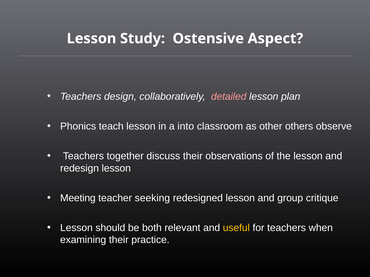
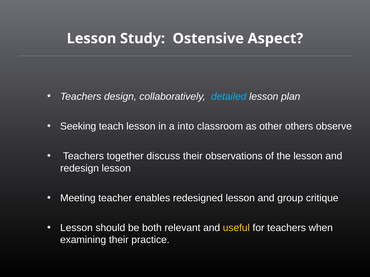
detailed colour: pink -> light blue
Phonics: Phonics -> Seeking
seeking: seeking -> enables
